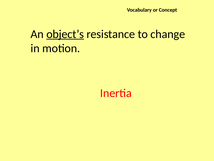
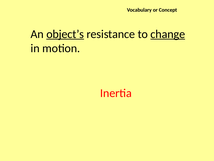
change underline: none -> present
